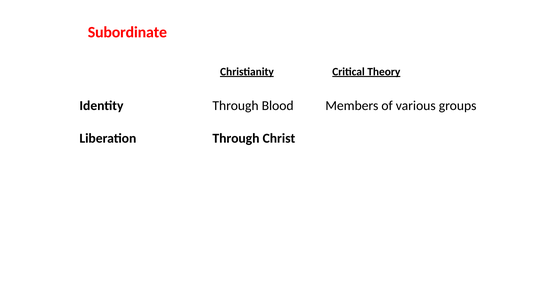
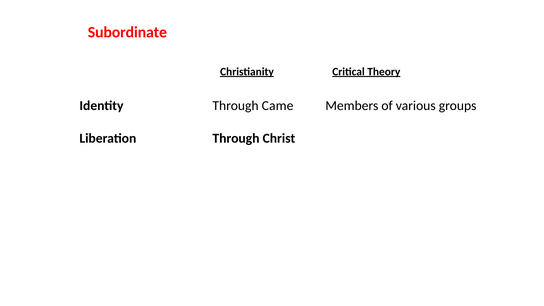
Blood: Blood -> Came
